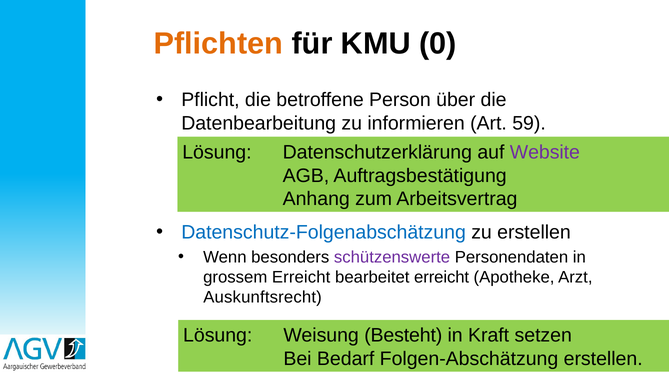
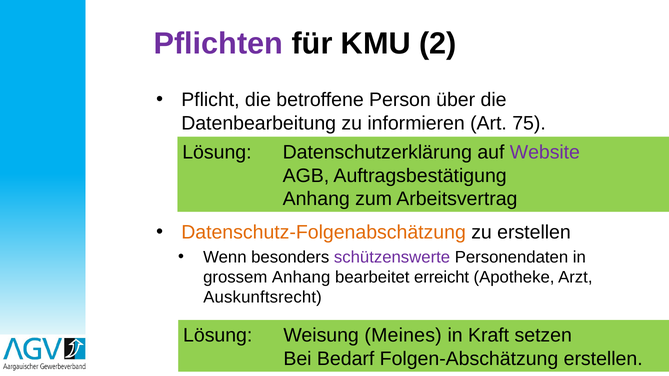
Pflichten colour: orange -> purple
0: 0 -> 2
59: 59 -> 75
Datenschutz-Folgenabschätzung colour: blue -> orange
grossem Erreicht: Erreicht -> Anhang
Besteht: Besteht -> Meines
